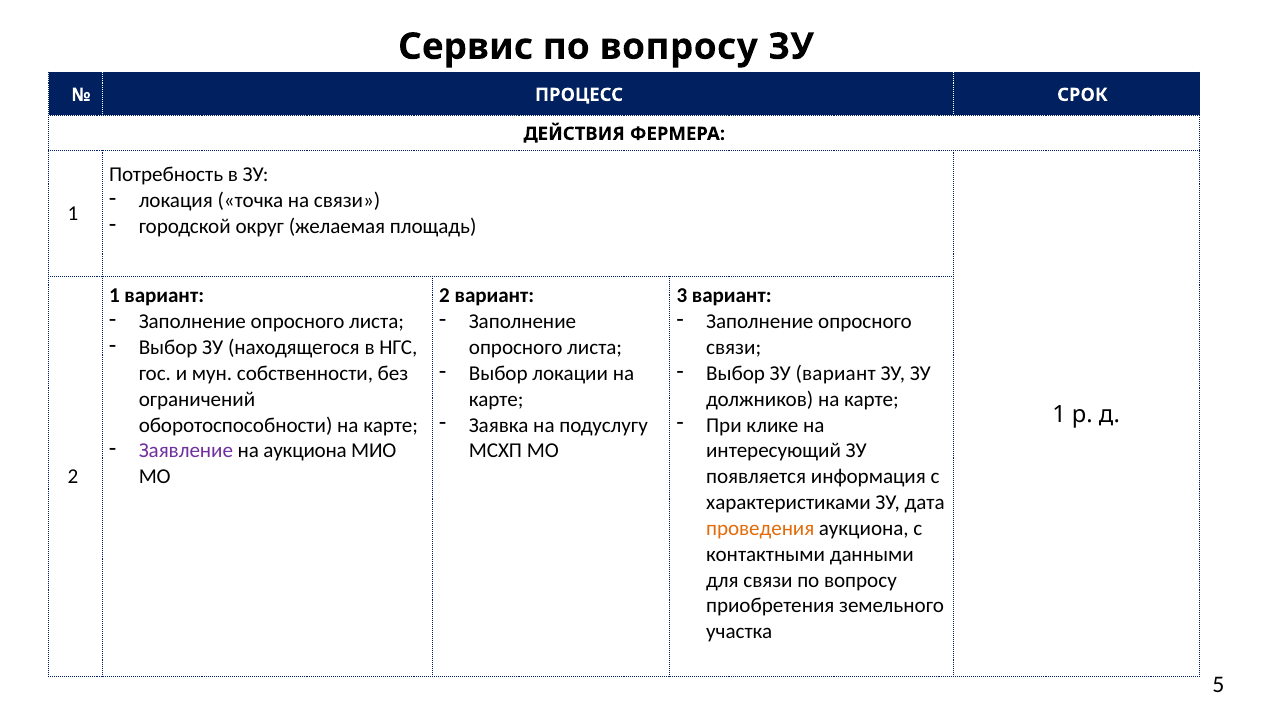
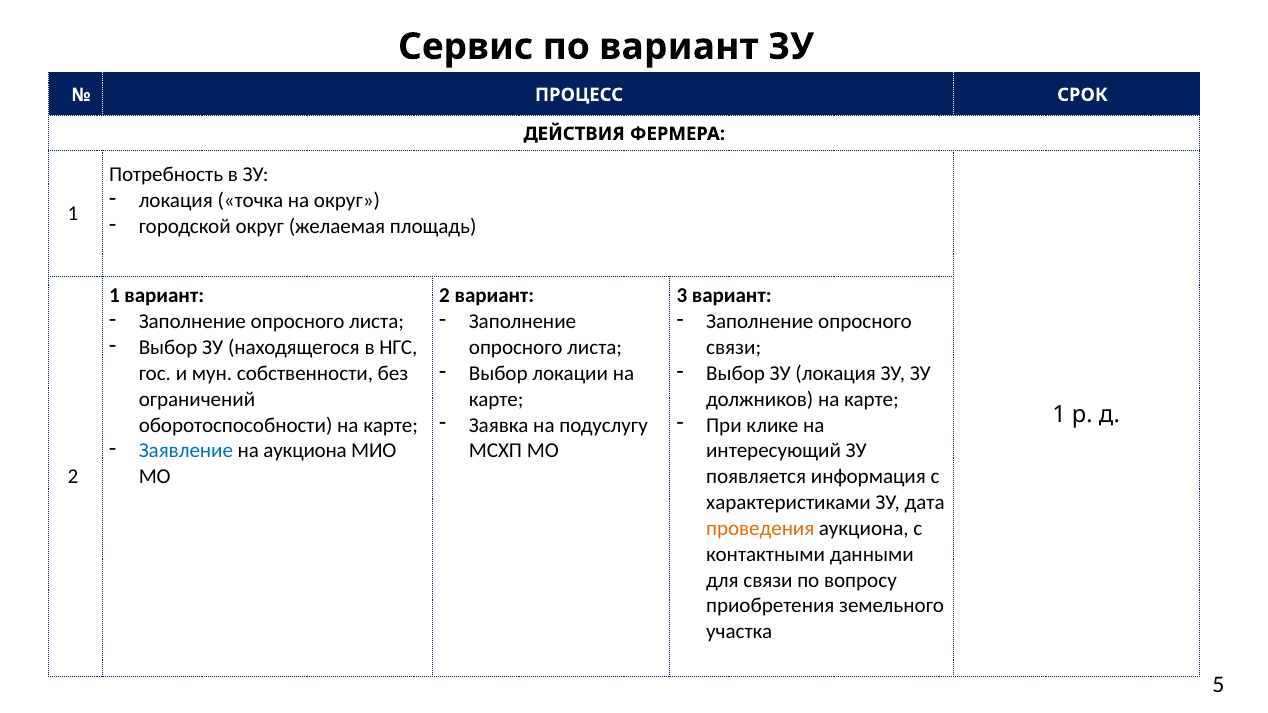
Сервис по вопросу: вопросу -> вариант
на связи: связи -> округ
ЗУ вариант: вариант -> локация
Заявление colour: purple -> blue
